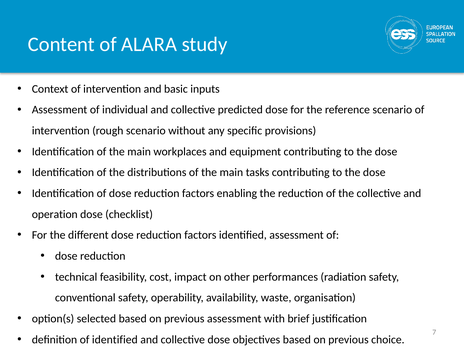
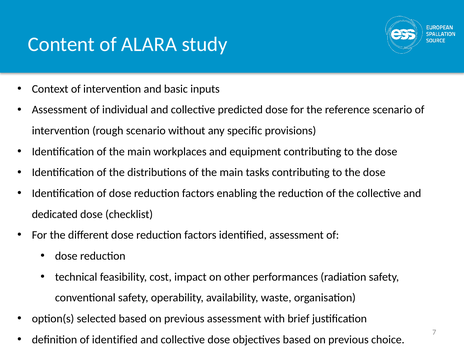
operation: operation -> dedicated
